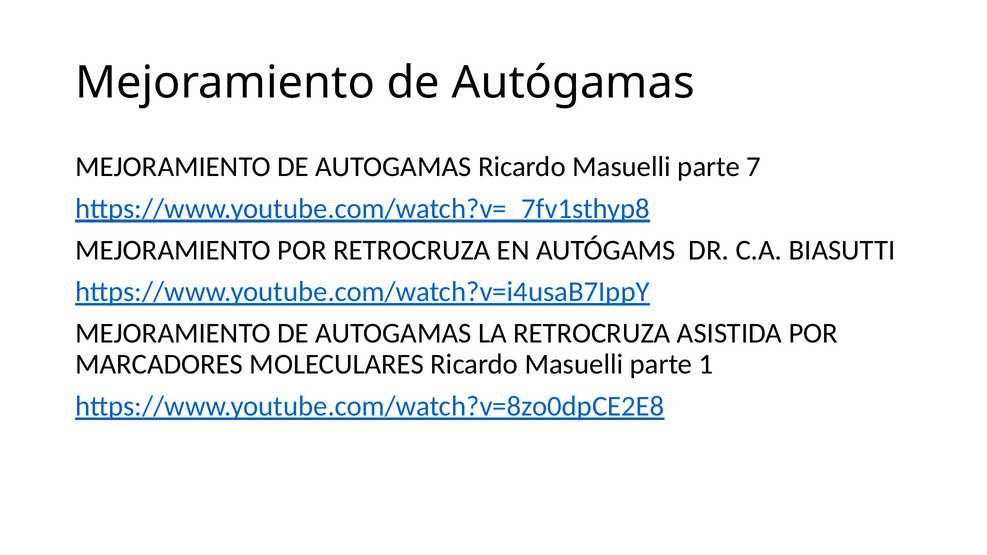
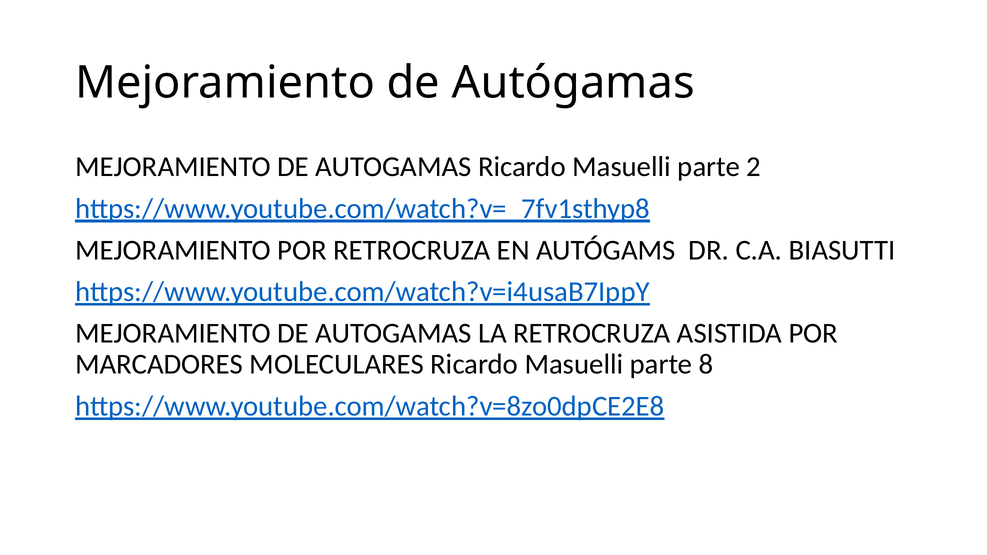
7: 7 -> 2
1: 1 -> 8
